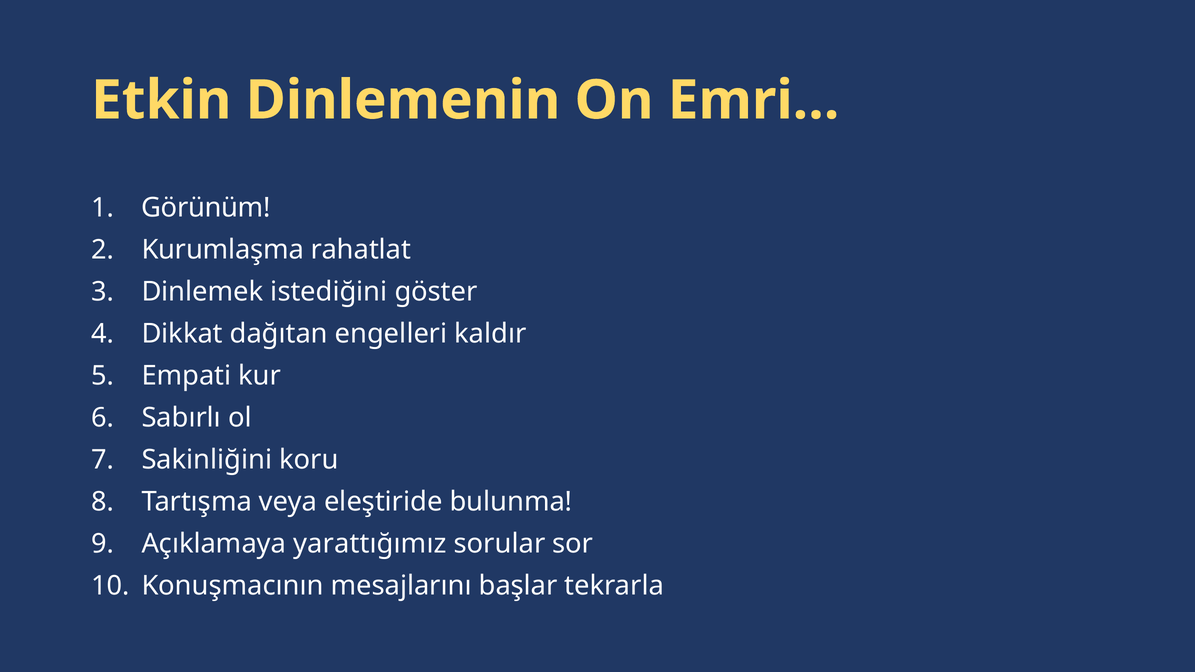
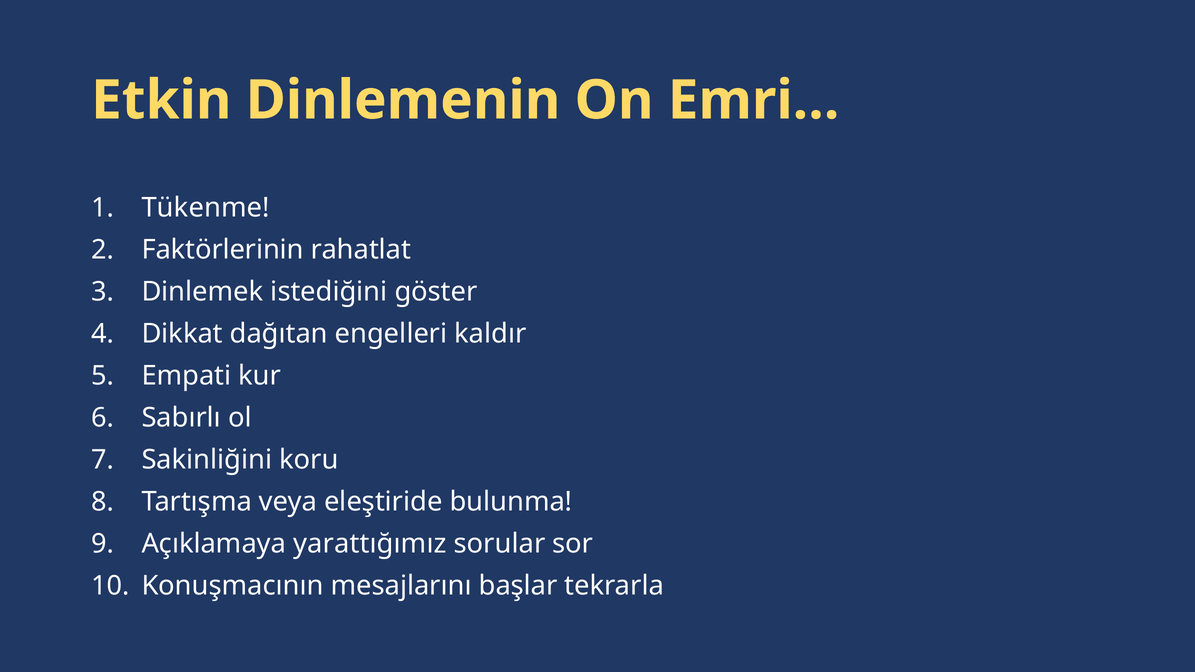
Görünüm: Görünüm -> Tükenme
Kurumlaşma: Kurumlaşma -> Faktörlerinin
